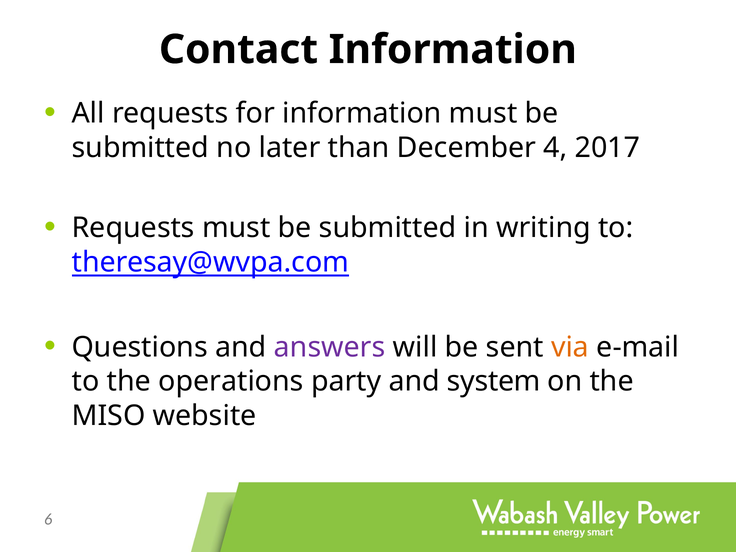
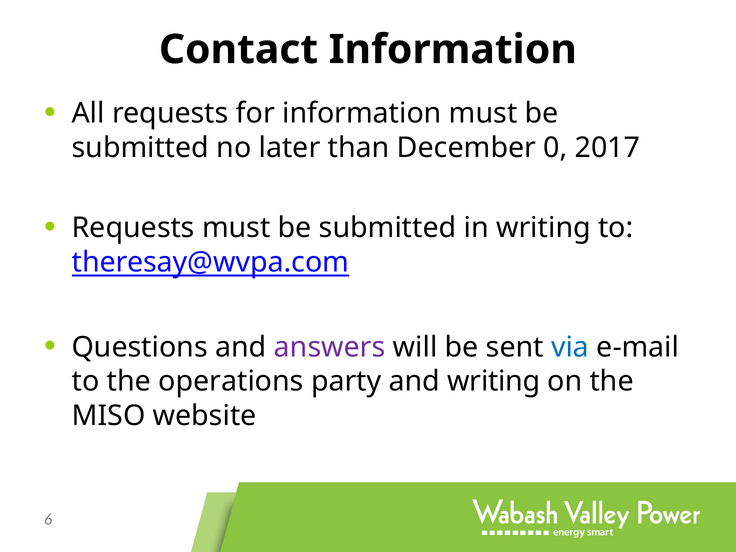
4: 4 -> 0
via colour: orange -> blue
and system: system -> writing
